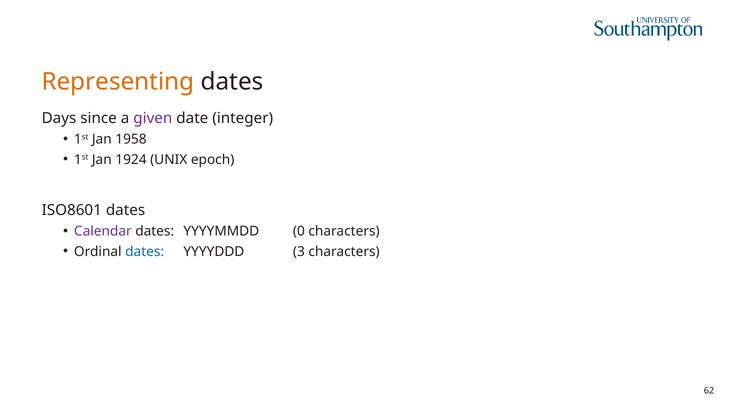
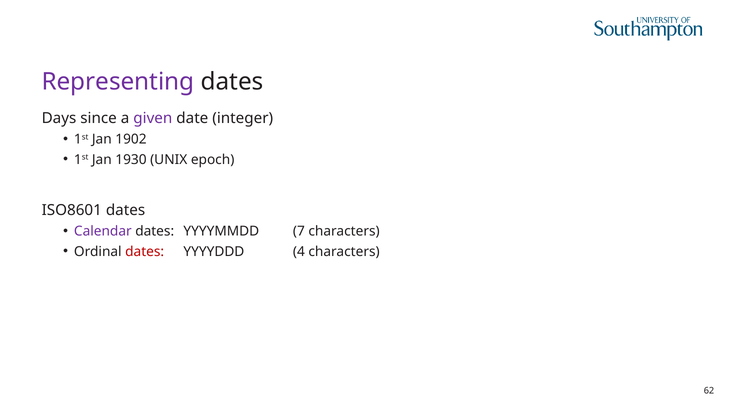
Representing colour: orange -> purple
1958: 1958 -> 1902
1924: 1924 -> 1930
0: 0 -> 7
dates at (145, 252) colour: blue -> red
3: 3 -> 4
